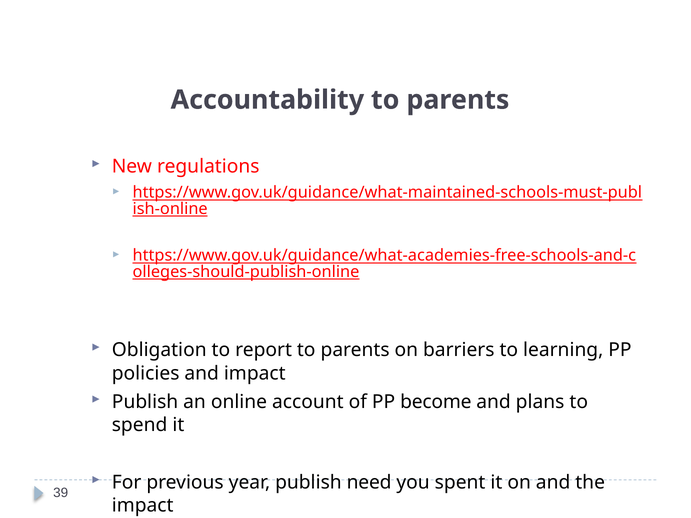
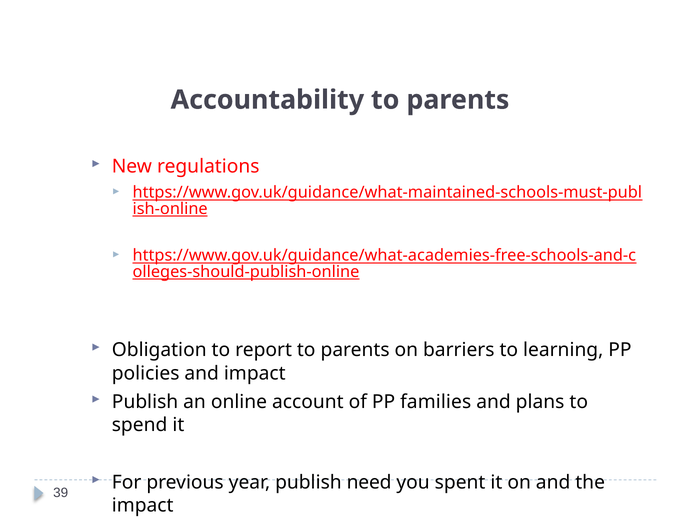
become: become -> families
